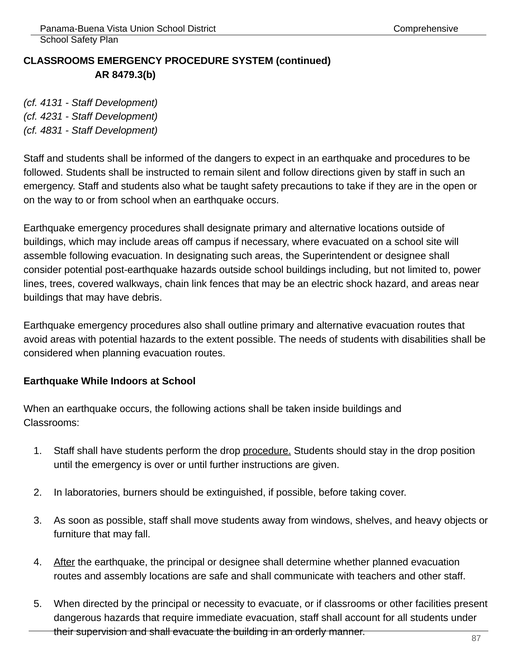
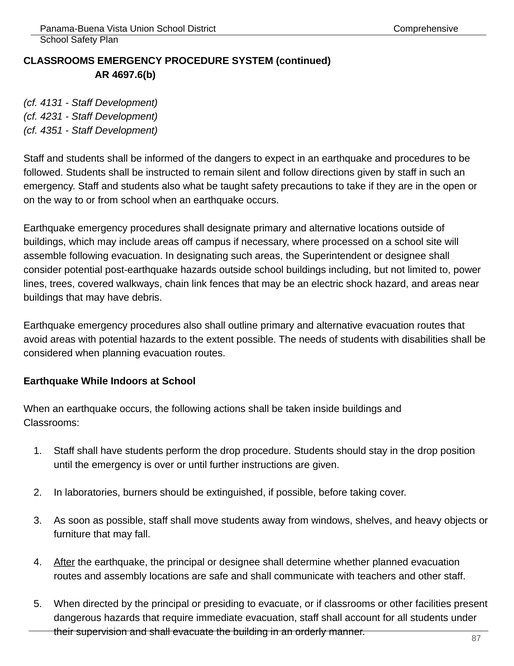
8479.3(b: 8479.3(b -> 4697.6(b
4831: 4831 -> 4351
evacuated: evacuated -> processed
procedure at (267, 450) underline: present -> none
necessity: necessity -> presiding
